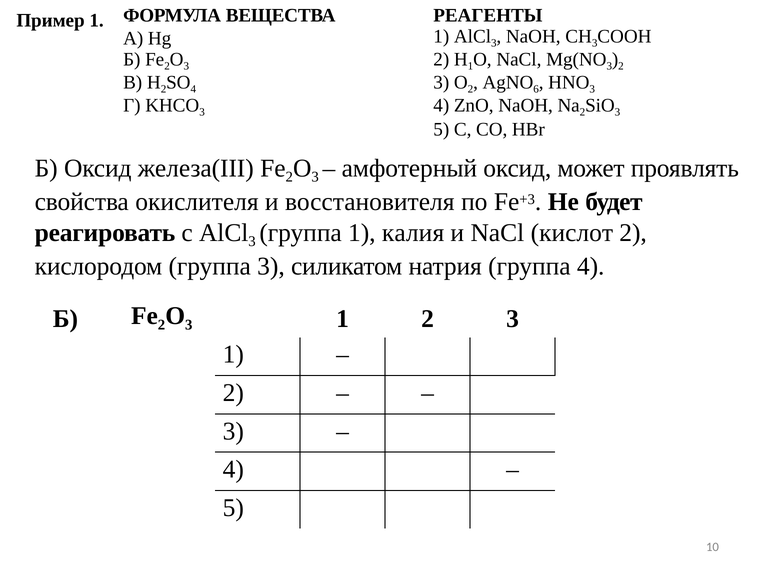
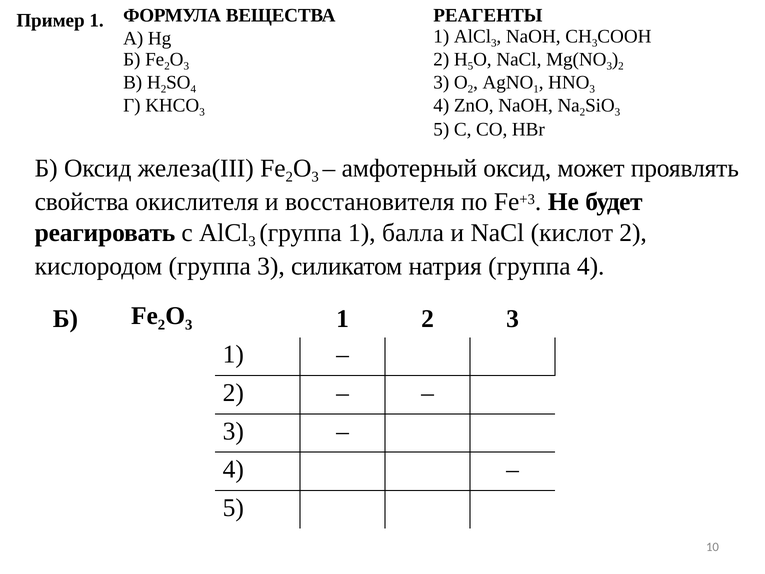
1 at (470, 66): 1 -> 5
6 at (536, 89): 6 -> 1
калия: калия -> балла
